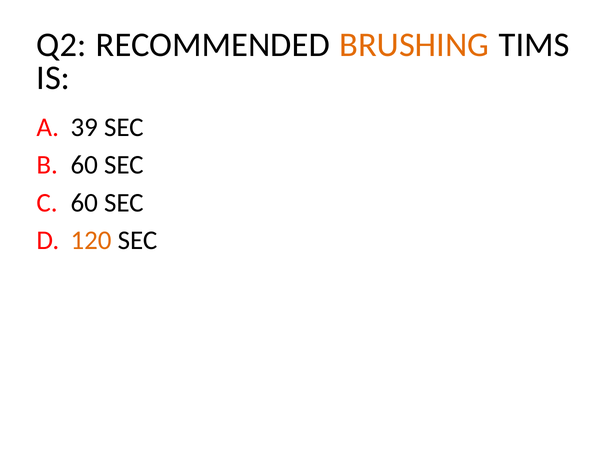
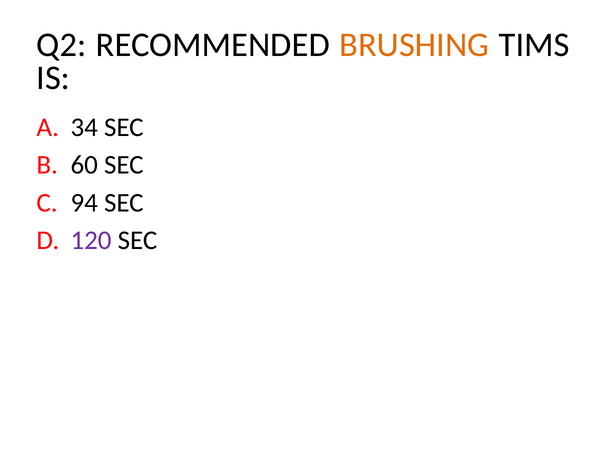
39: 39 -> 34
60 at (84, 203): 60 -> 94
120 colour: orange -> purple
